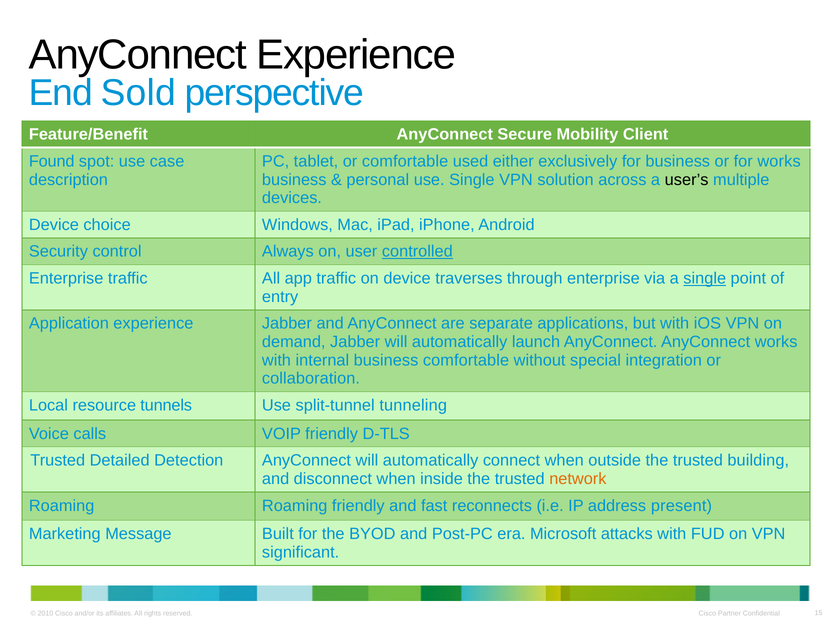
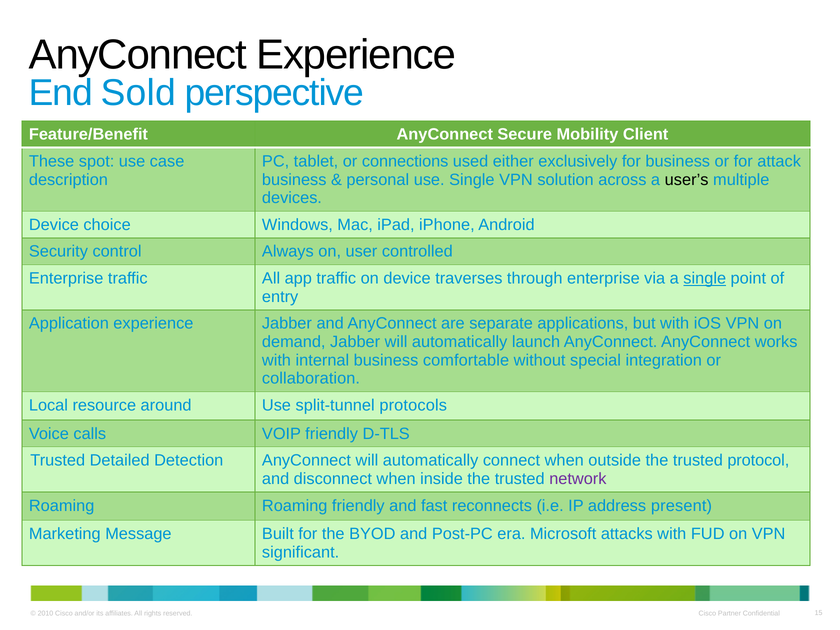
Found: Found -> These
or comfortable: comfortable -> connections
for works: works -> attack
controlled underline: present -> none
tunnels: tunnels -> around
tunneling: tunneling -> protocols
building: building -> protocol
network colour: orange -> purple
